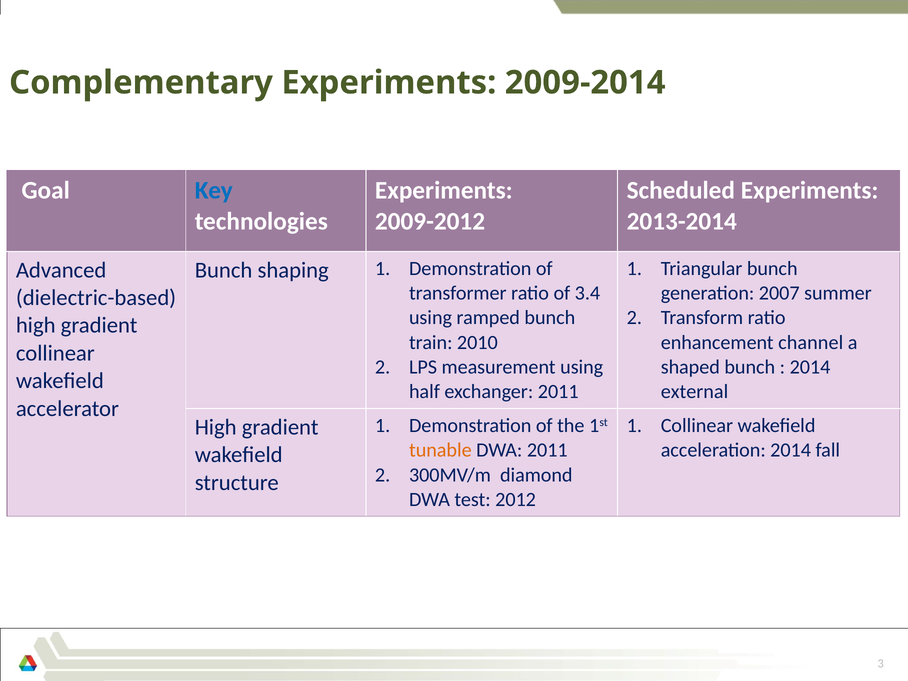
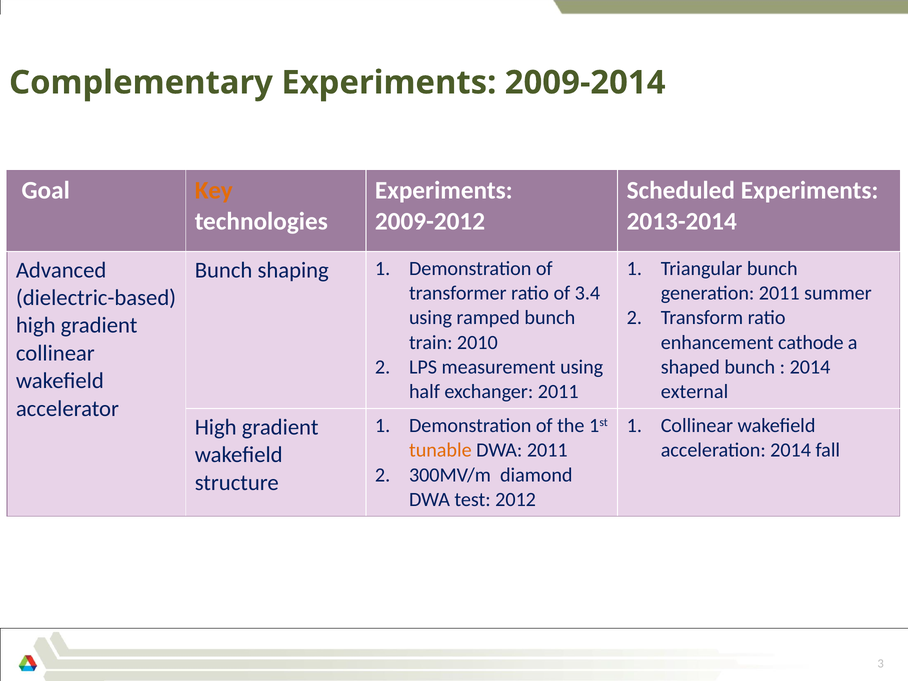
Key colour: blue -> orange
generation 2007: 2007 -> 2011
channel: channel -> cathode
